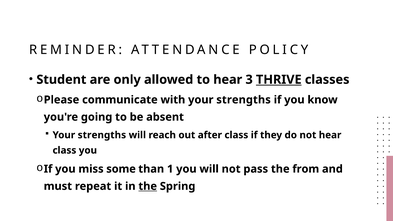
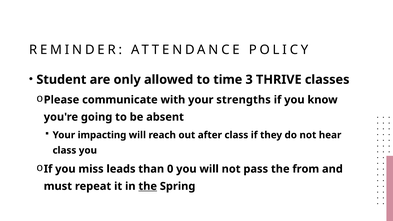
to hear: hear -> time
THRIVE underline: present -> none
strengths at (102, 135): strengths -> impacting
some: some -> leads
1: 1 -> 0
